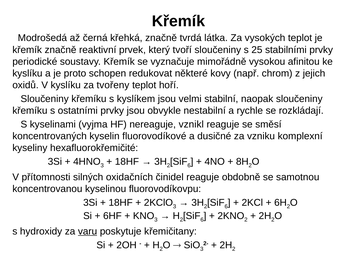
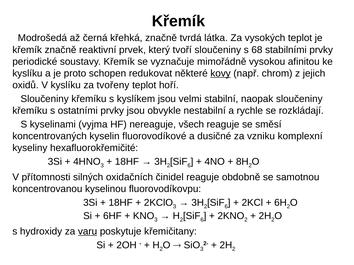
25: 25 -> 68
kovy underline: none -> present
vznikl: vznikl -> všech
